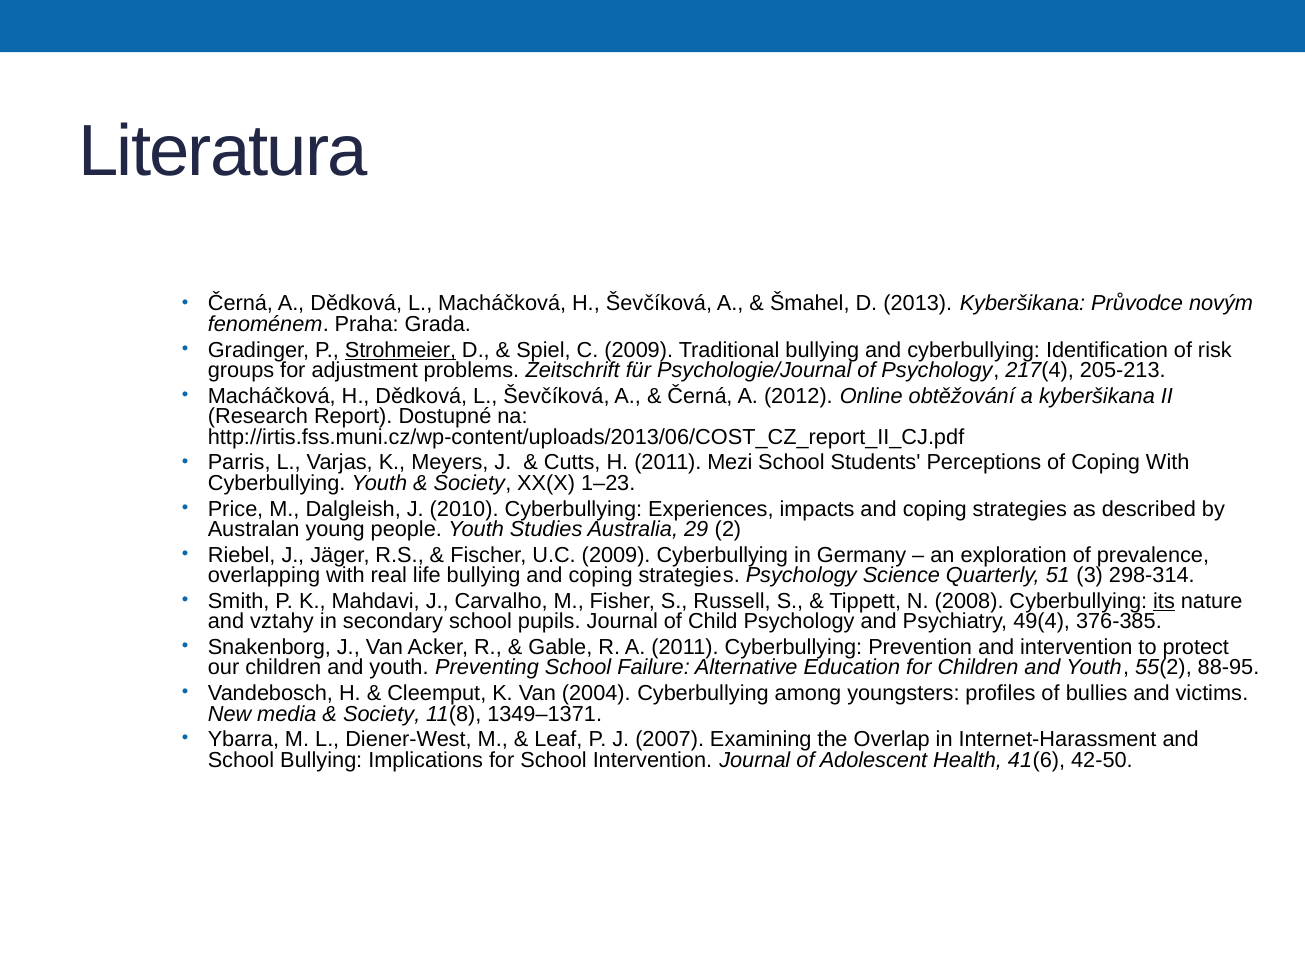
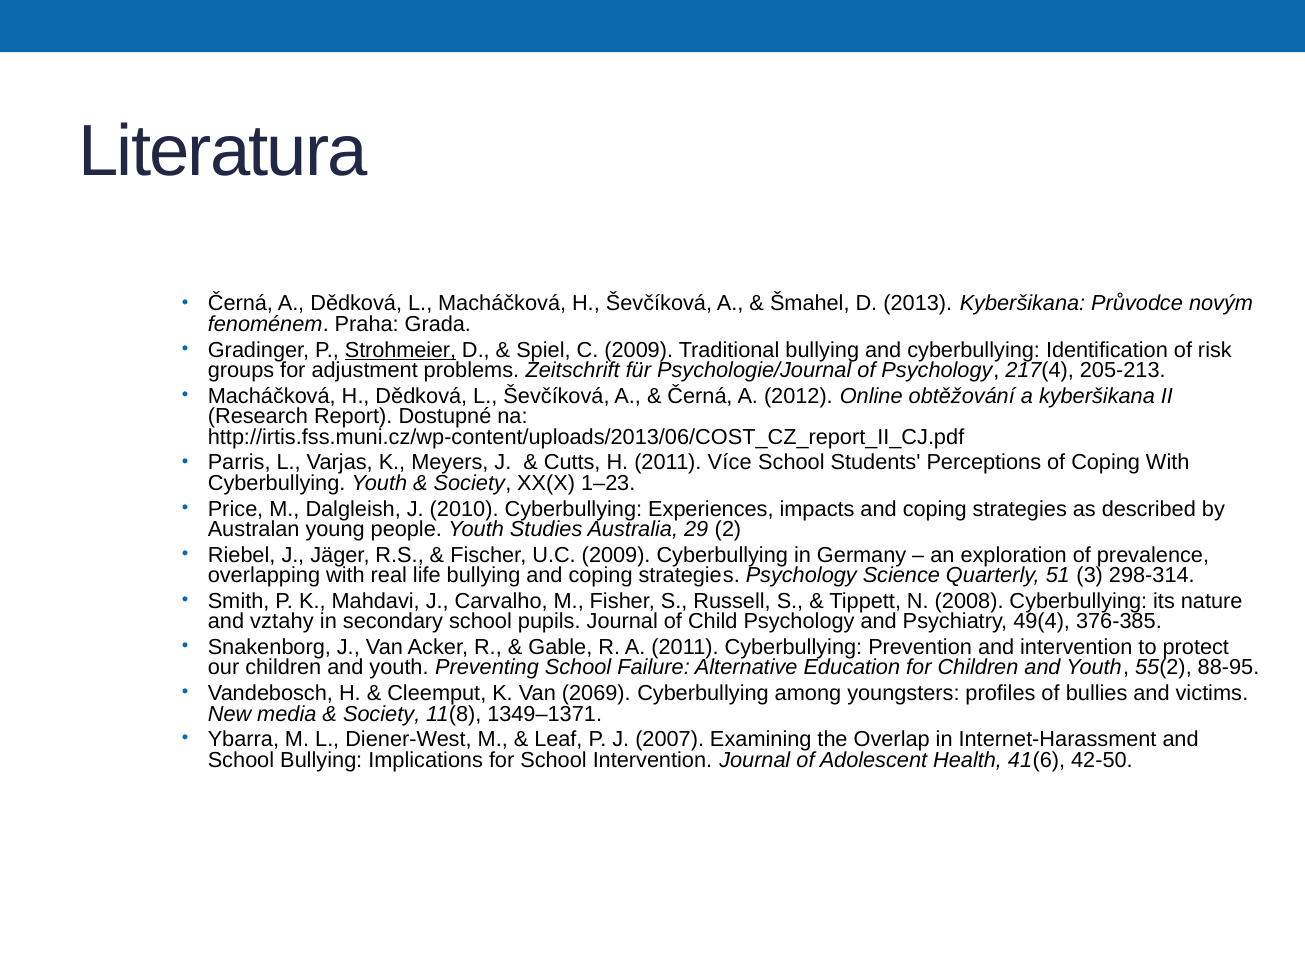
Mezi: Mezi -> Více
its underline: present -> none
2004: 2004 -> 2069
